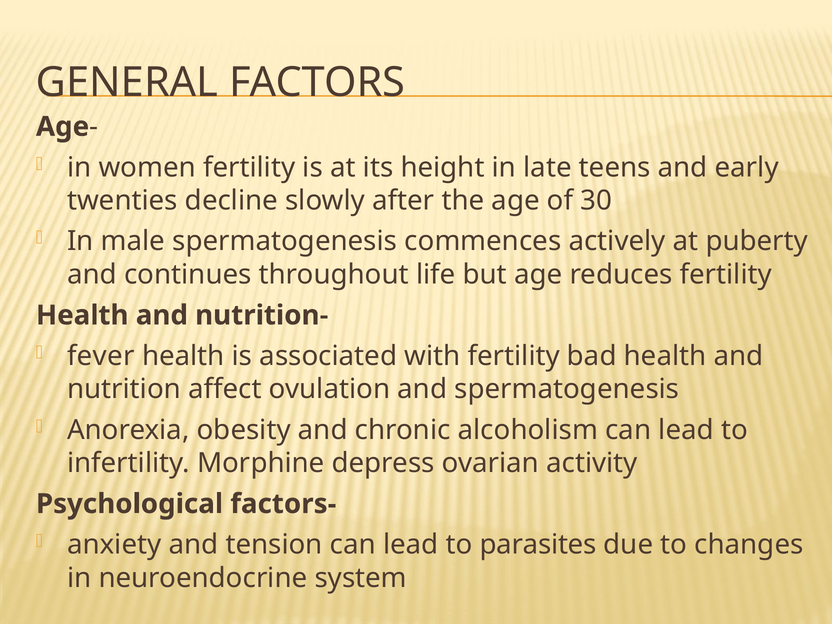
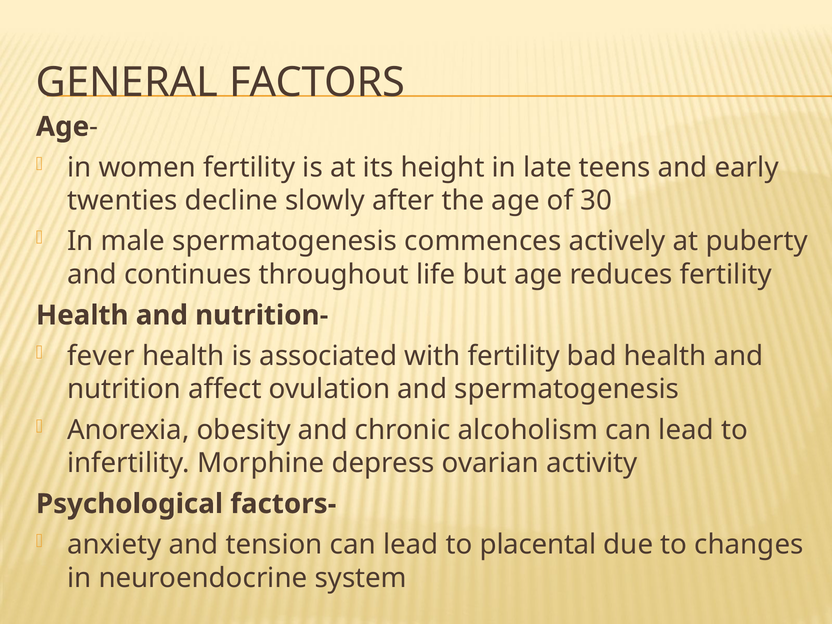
parasites: parasites -> placental
